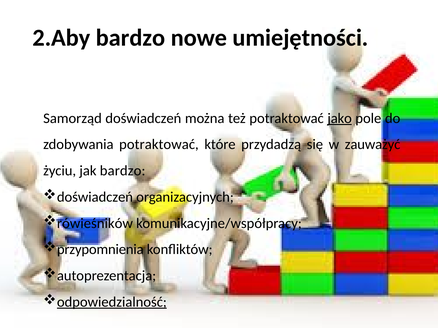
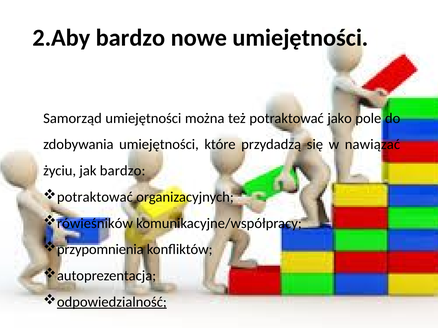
Samorząd doświadczeń: doświadczeń -> umiejętności
jako underline: present -> none
zdobywania potraktować: potraktować -> umiejętności
zauważyć: zauważyć -> nawiązać
doświadczeń at (95, 197): doświadczeń -> potraktować
